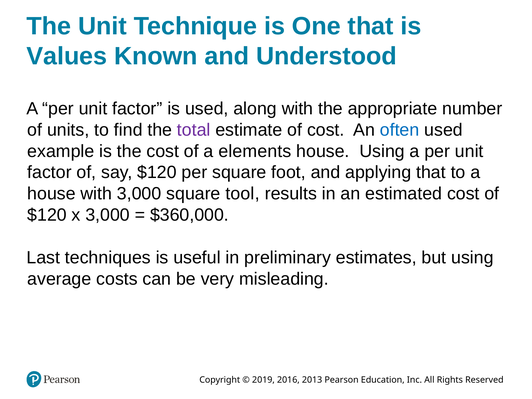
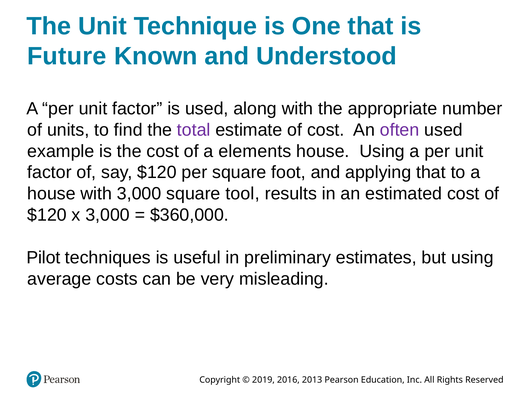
Values: Values -> Future
often colour: blue -> purple
Last: Last -> Pilot
